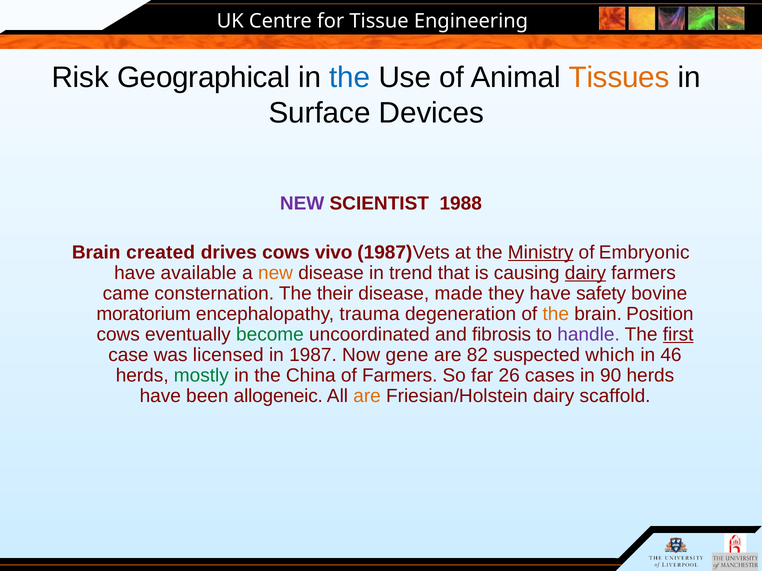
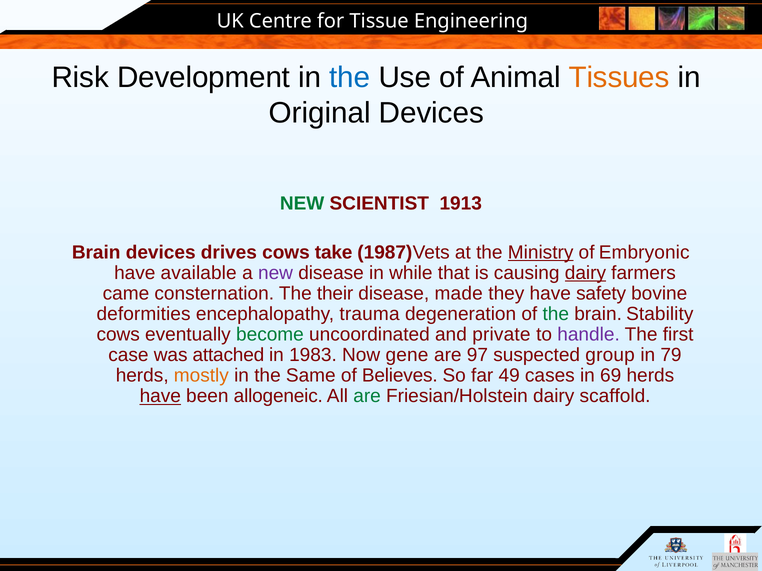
Geographical: Geographical -> Development
Surface: Surface -> Original
NEW at (302, 204) colour: purple -> green
1988: 1988 -> 1913
Brain created: created -> devices
vivo: vivo -> take
new at (276, 273) colour: orange -> purple
trend: trend -> while
moratorium: moratorium -> deformities
the at (556, 314) colour: orange -> green
Position: Position -> Stability
fibrosis: fibrosis -> private
first underline: present -> none
licensed: licensed -> attached
1987: 1987 -> 1983
82: 82 -> 97
which: which -> group
46: 46 -> 79
mostly colour: green -> orange
China: China -> Same
of Farmers: Farmers -> Believes
26: 26 -> 49
90: 90 -> 69
have at (160, 397) underline: none -> present
are at (367, 397) colour: orange -> green
